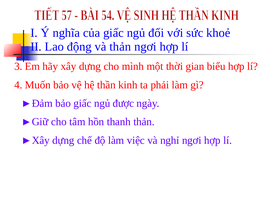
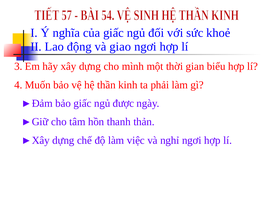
và thản: thản -> giao
